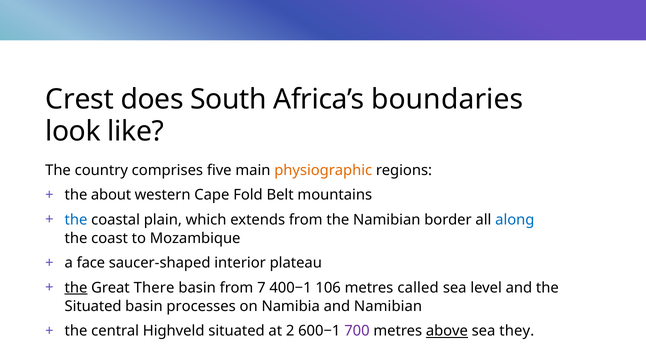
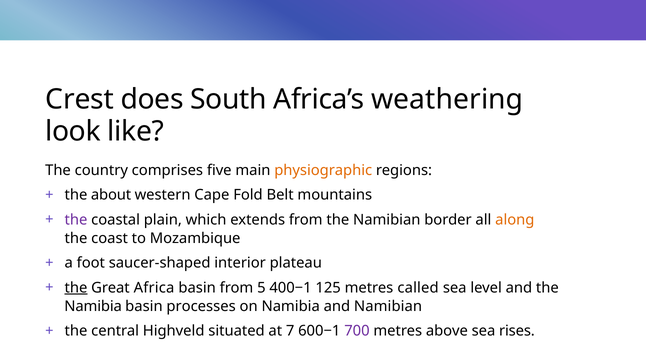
boundaries: boundaries -> weathering
the at (76, 220) colour: blue -> purple
along colour: blue -> orange
face: face -> foot
There: There -> Africa
7: 7 -> 5
106: 106 -> 125
Situated at (93, 307): Situated -> Namibia
2: 2 -> 7
above underline: present -> none
they: they -> rises
